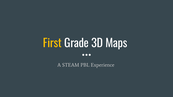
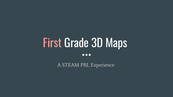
First colour: yellow -> pink
